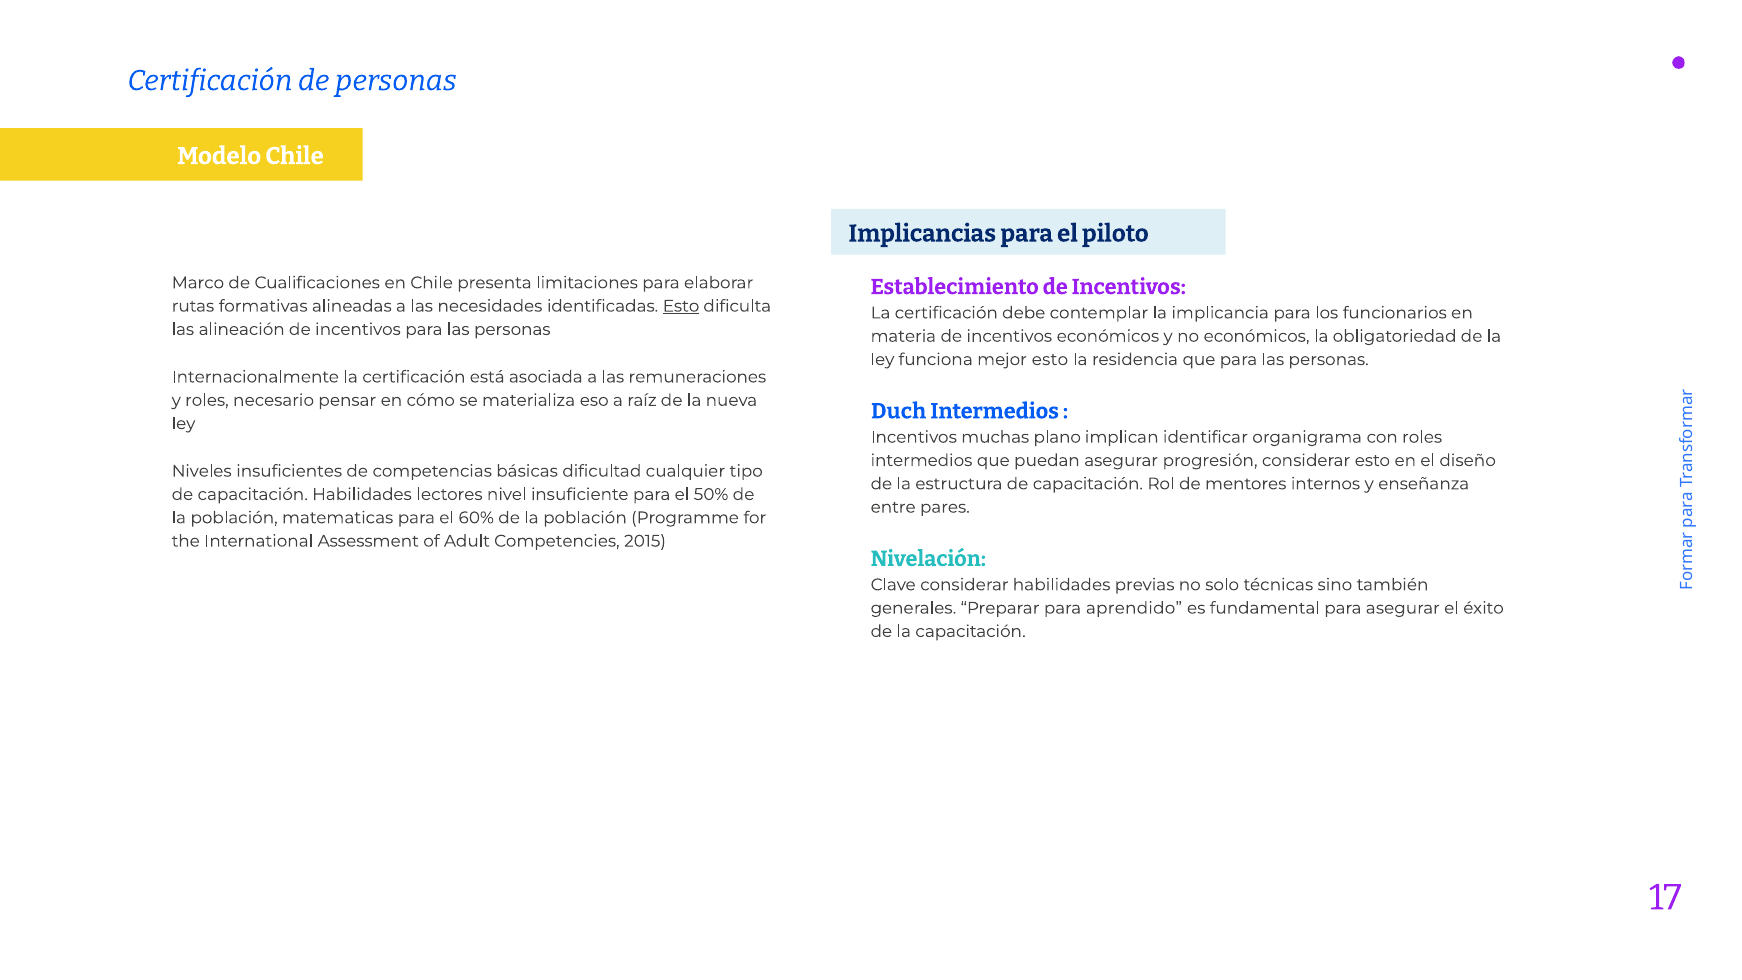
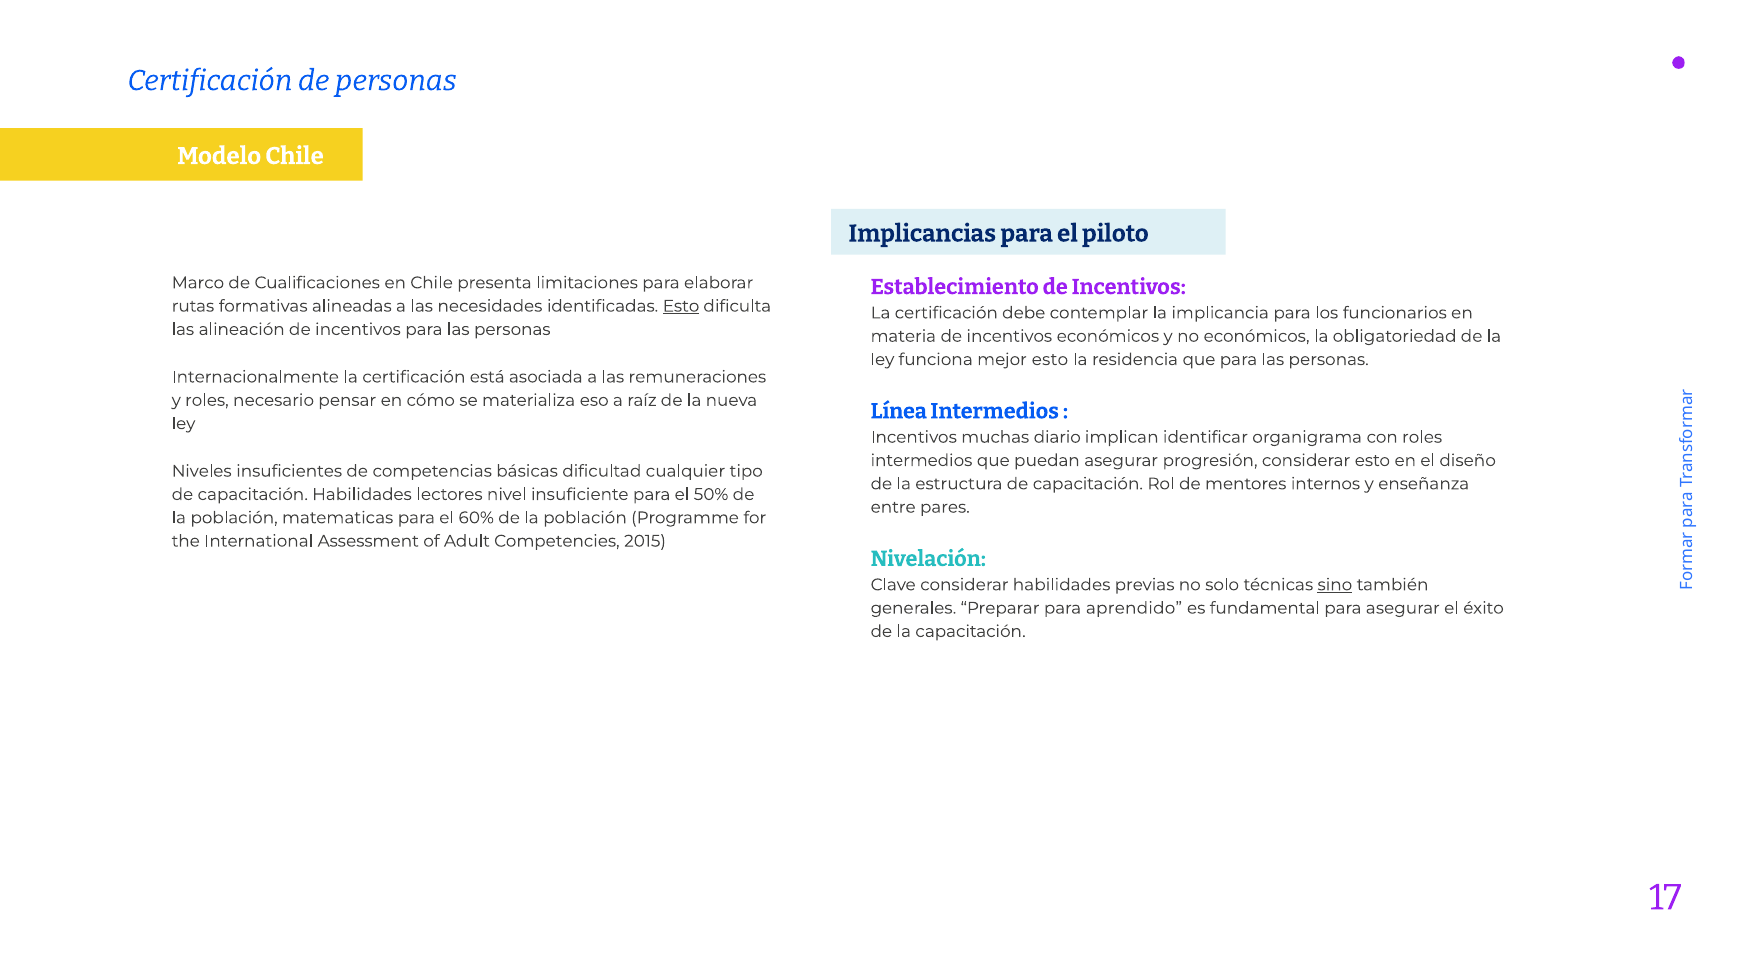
Duch: Duch -> Línea
plano: plano -> diario
sino underline: none -> present
